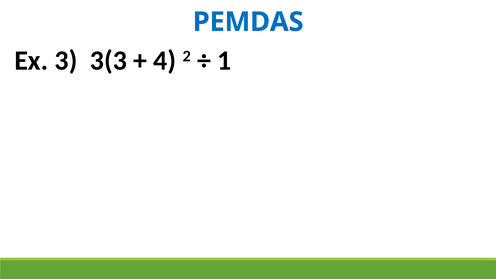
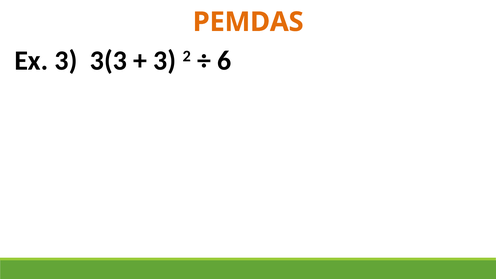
PEMDAS colour: blue -> orange
4 at (165, 61): 4 -> 3
1: 1 -> 6
